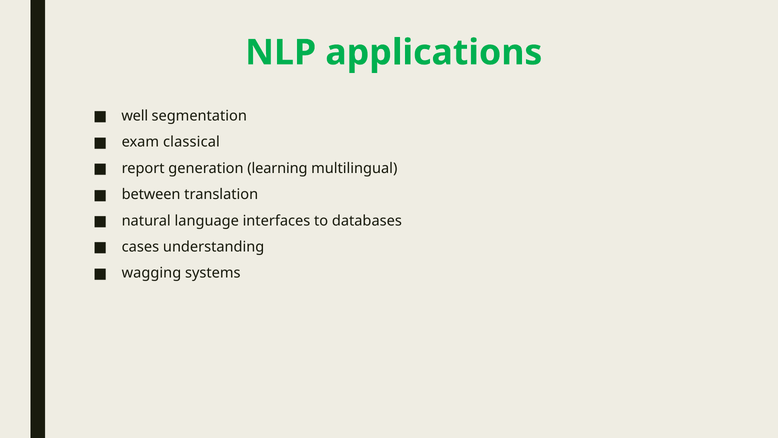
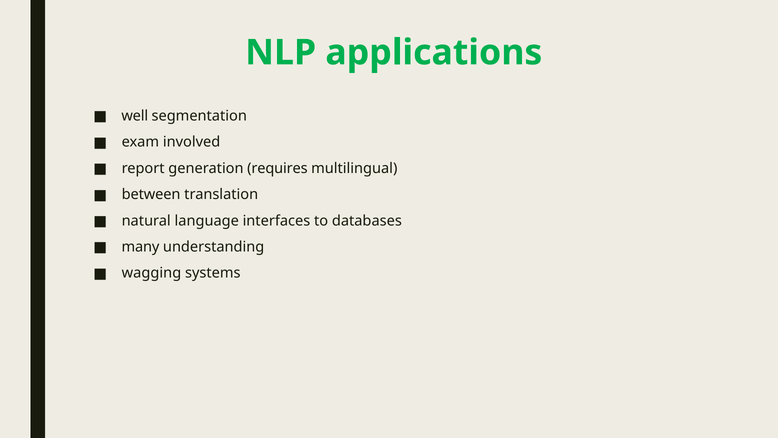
classical: classical -> involved
learning: learning -> requires
cases: cases -> many
